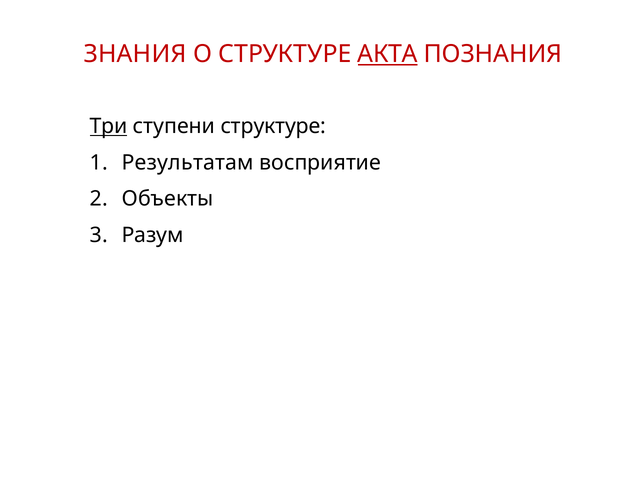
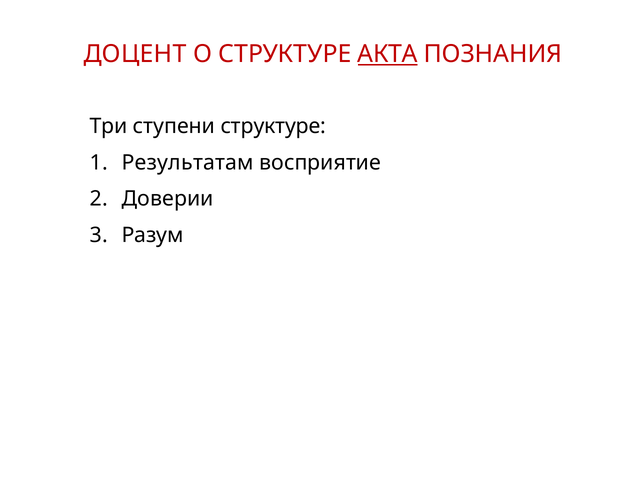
ЗНАНИЯ: ЗНАНИЯ -> ДОЦЕНТ
Три underline: present -> none
Объекты: Объекты -> Доверии
